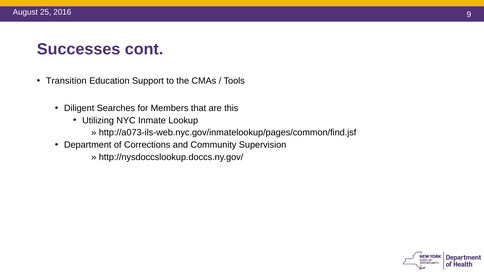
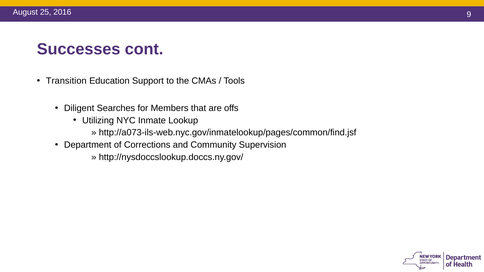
this: this -> offs
